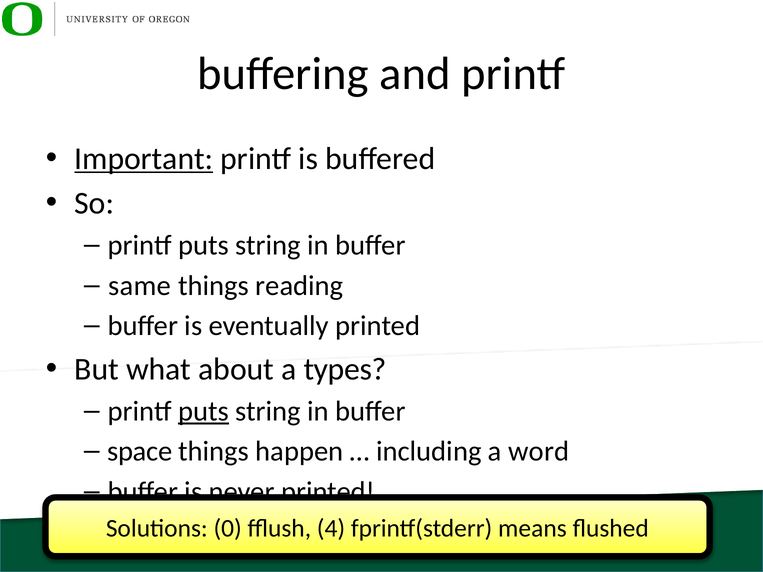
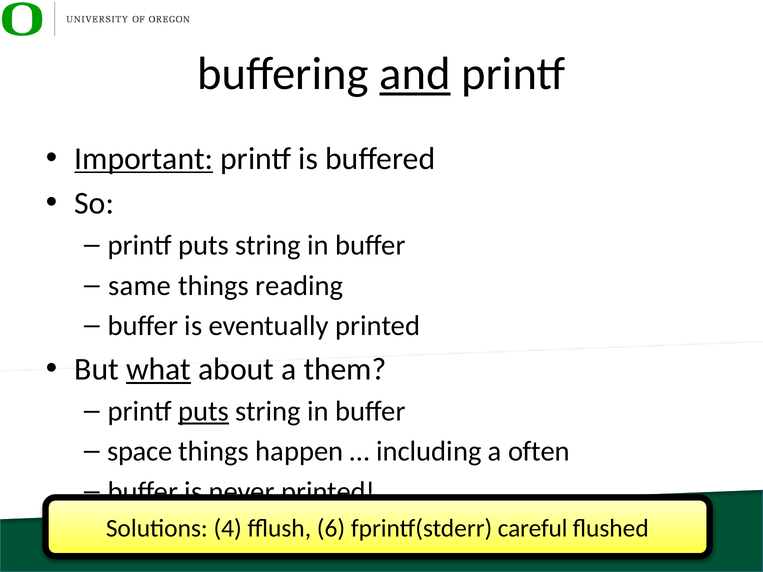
and underline: none -> present
what underline: none -> present
types: types -> them
word: word -> often
0: 0 -> 4
4: 4 -> 6
means: means -> careful
